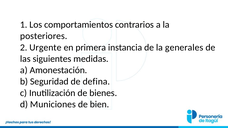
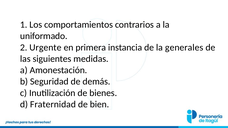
posteriores: posteriores -> uniformado
defina: defina -> demás
Municiones: Municiones -> Fraternidad
